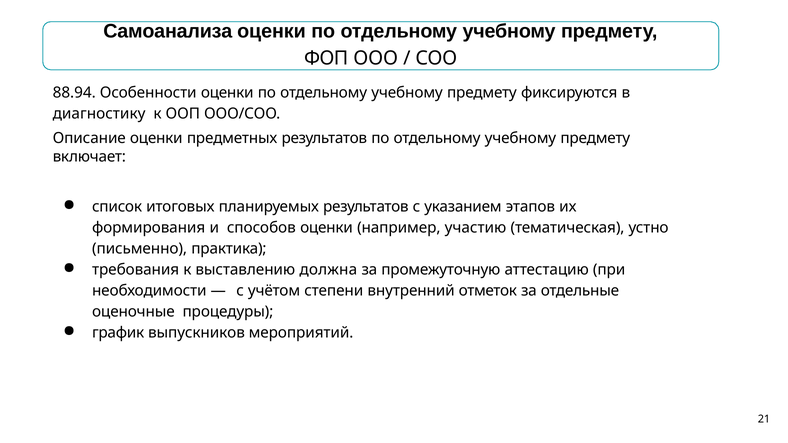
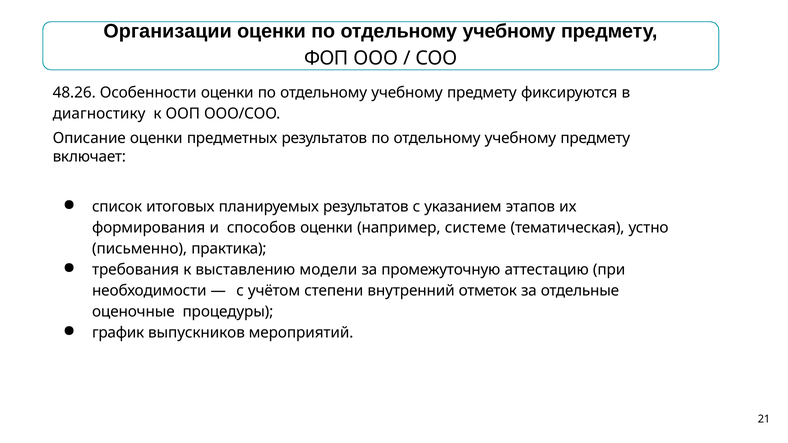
Самоанализа: Самоанализа -> Организации
88.94: 88.94 -> 48.26
участию: участию -> системе
должна: должна -> модели
